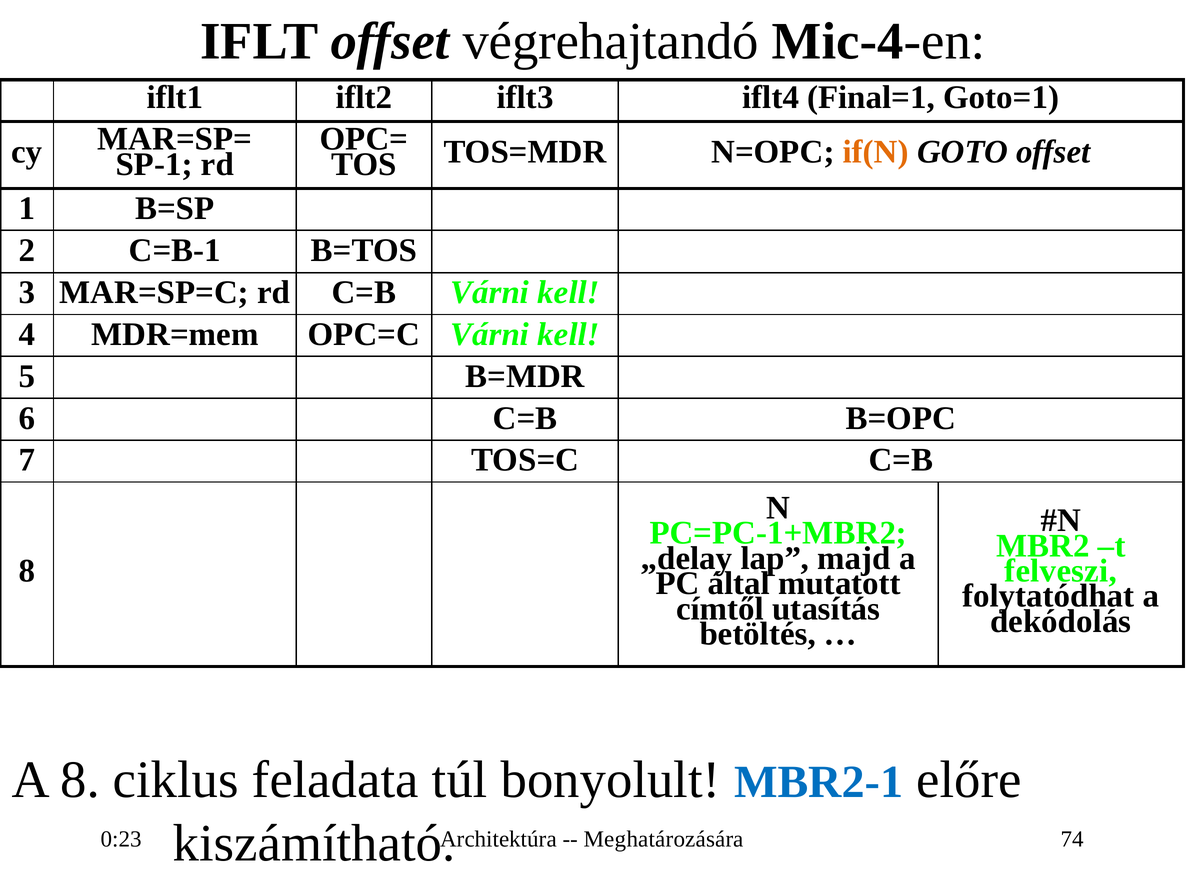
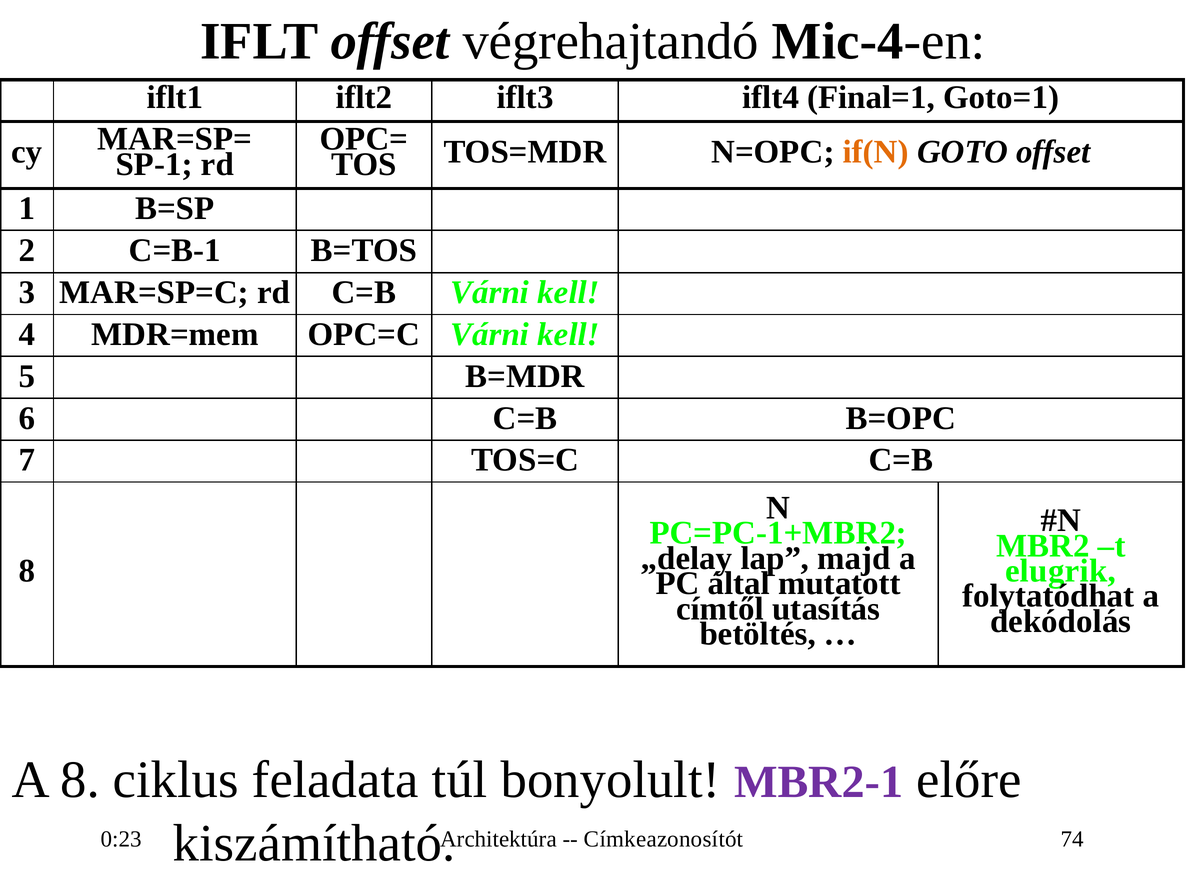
felveszi: felveszi -> elugrik
MBR2-1 colour: blue -> purple
Meghatározására: Meghatározására -> Címkeazonosítót
